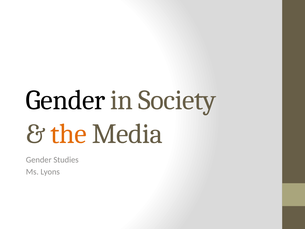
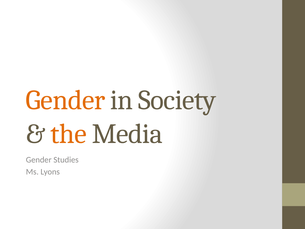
Gender at (65, 100) colour: black -> orange
